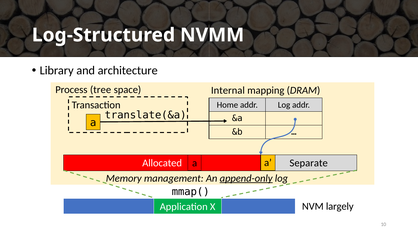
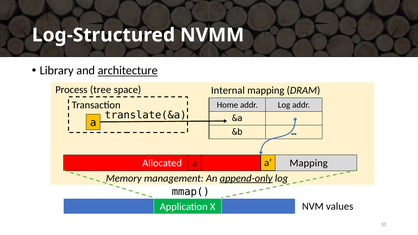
architecture underline: none -> present
Allocated Separate: Separate -> Mapping
largely: largely -> values
